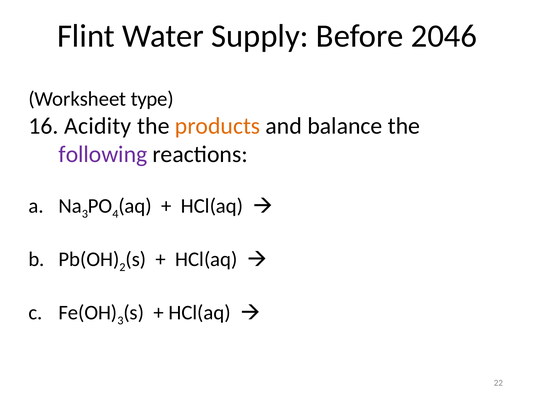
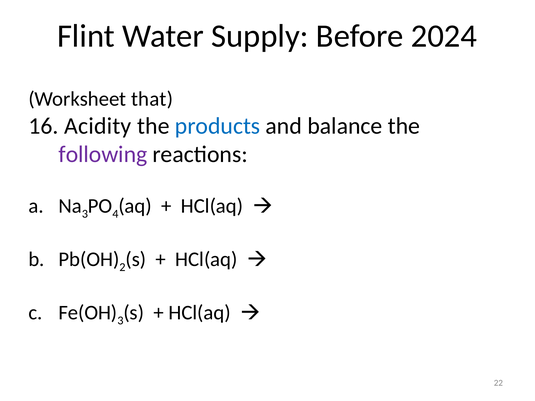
2046: 2046 -> 2024
type: type -> that
products colour: orange -> blue
